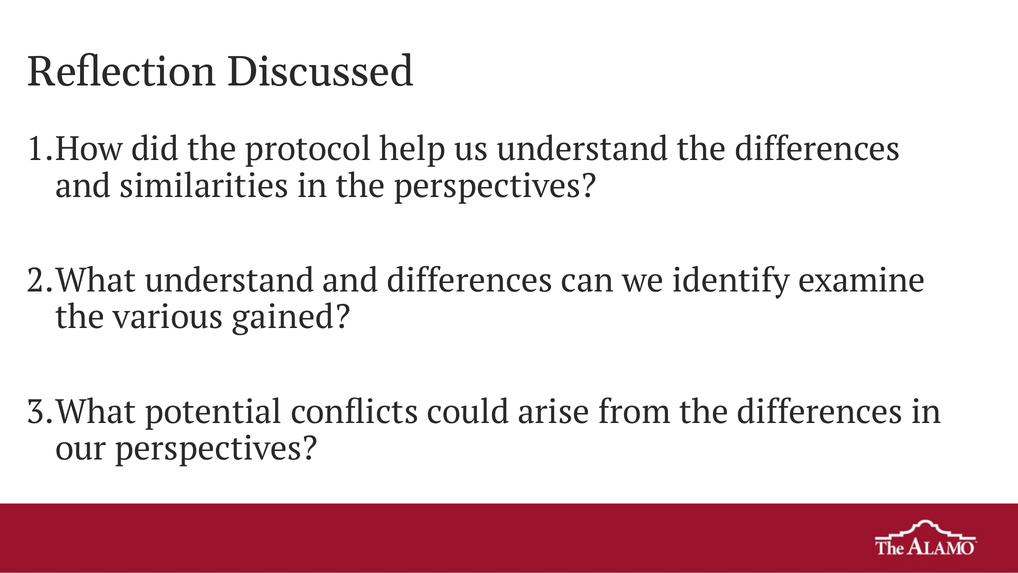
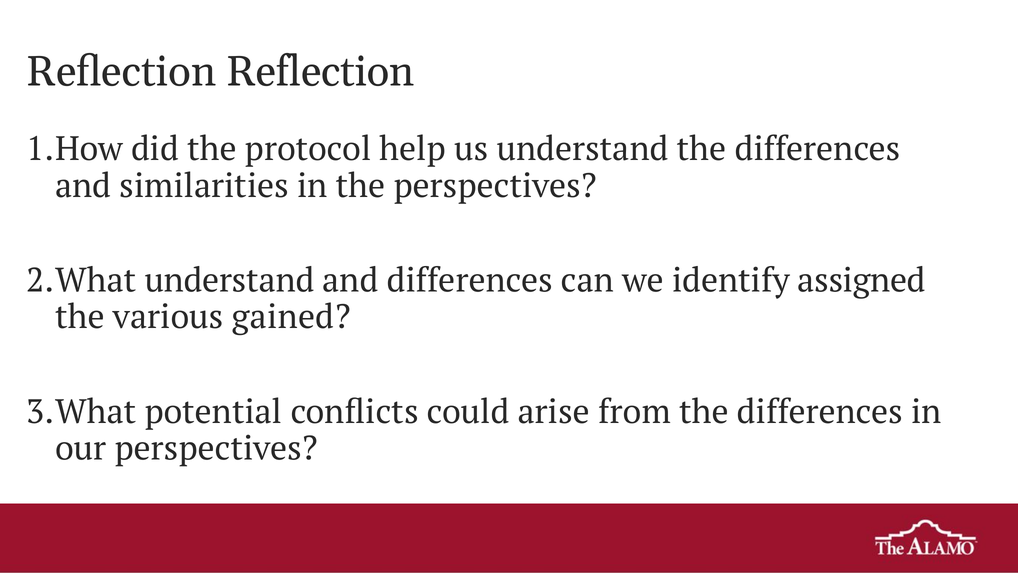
Reflection Discussed: Discussed -> Reflection
examine: examine -> assigned
